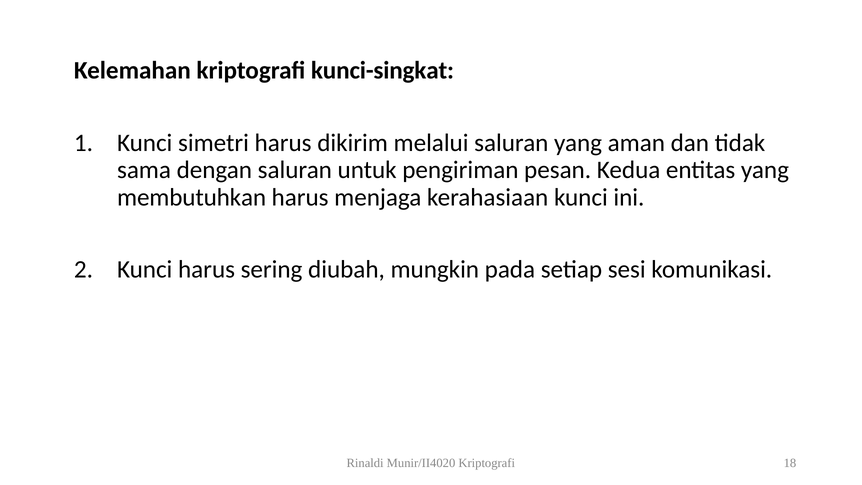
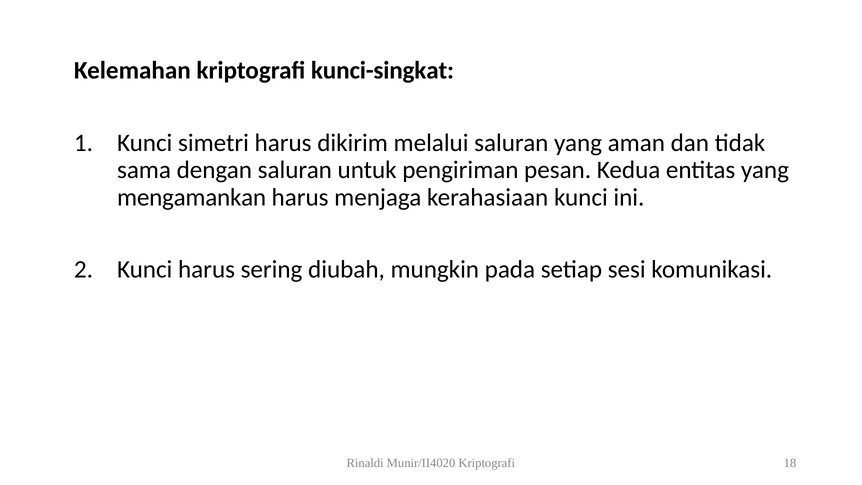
membutuhkan: membutuhkan -> mengamankan
